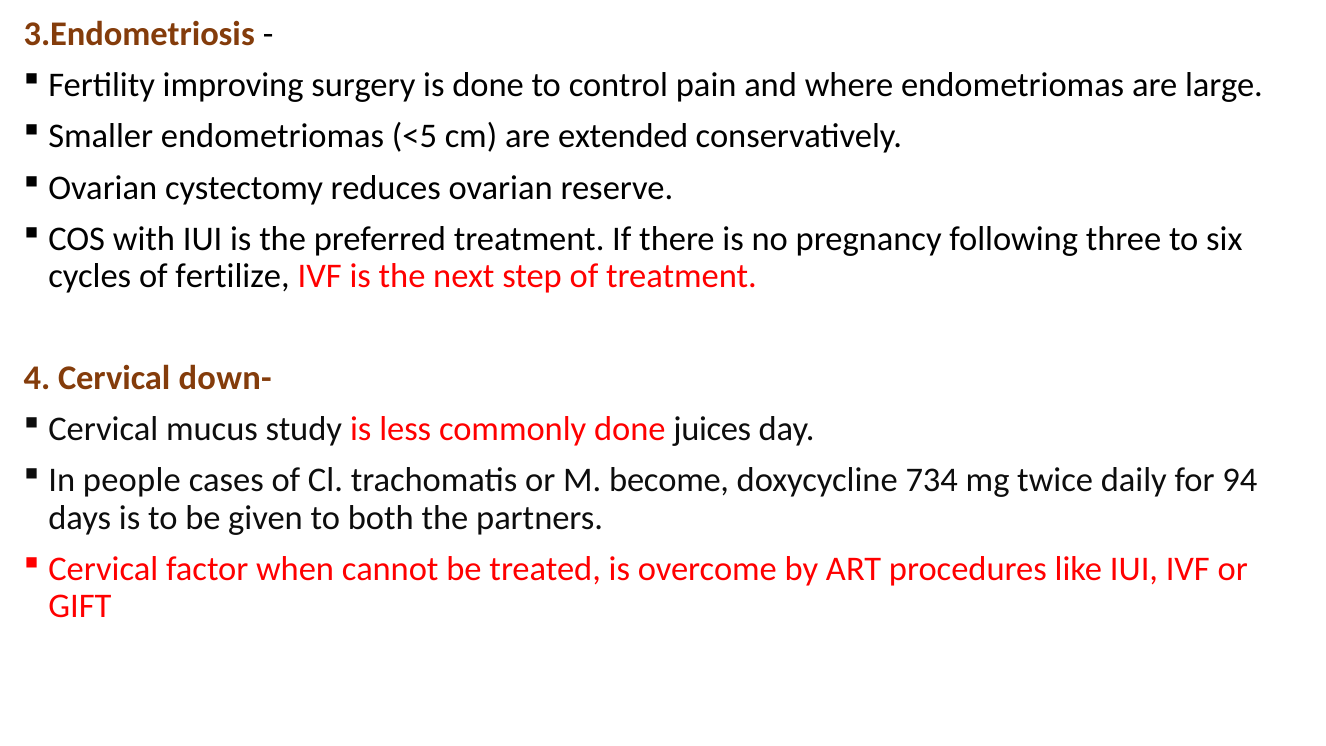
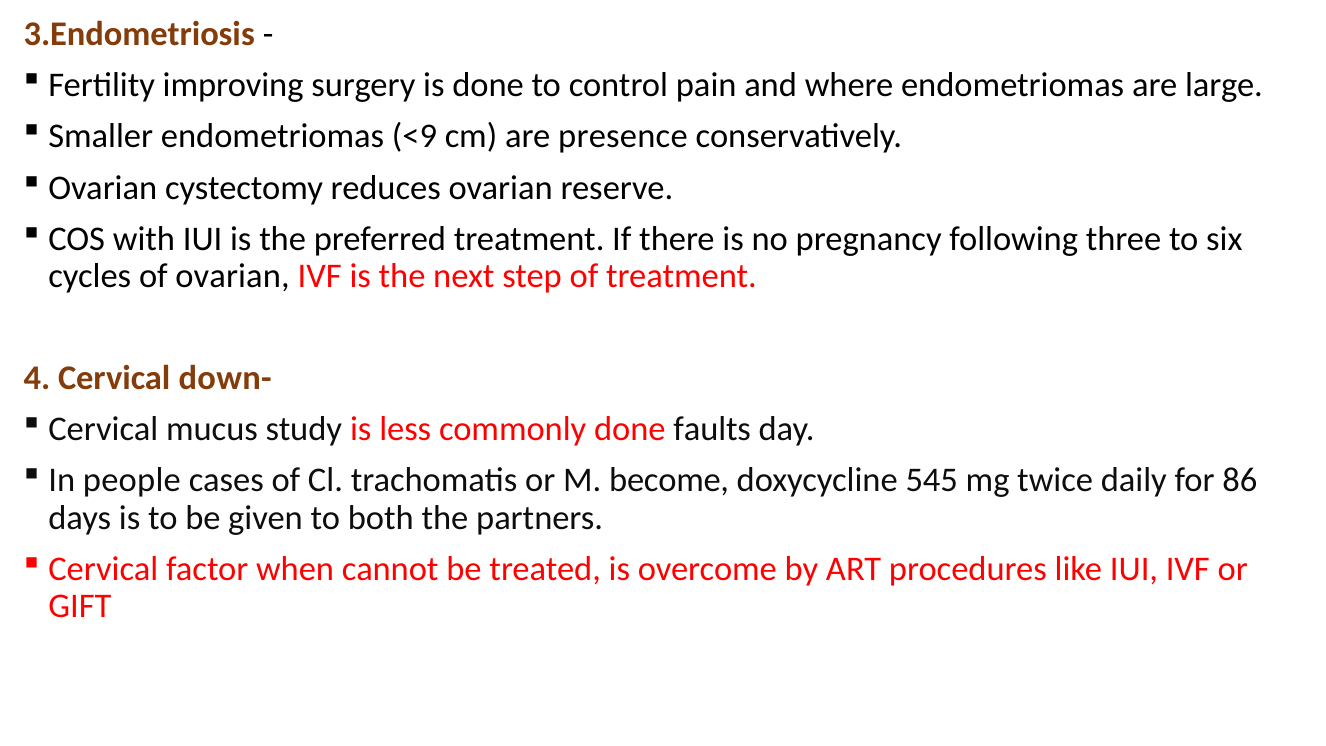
<5: <5 -> <9
extended: extended -> presence
of fertilize: fertilize -> ovarian
juices: juices -> faults
734: 734 -> 545
94: 94 -> 86
